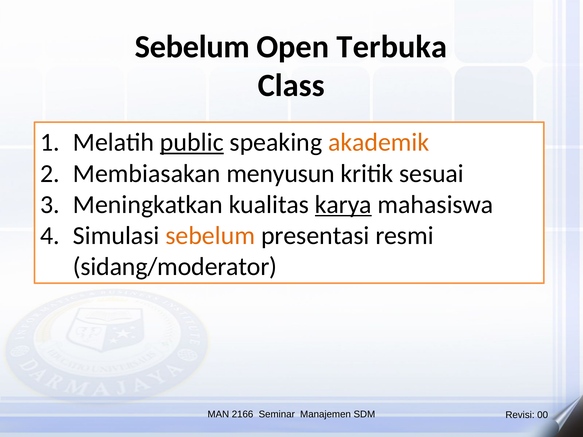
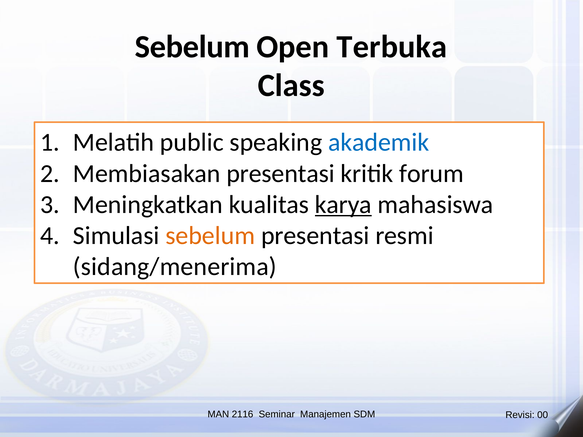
public underline: present -> none
akademik colour: orange -> blue
Membiasakan menyusun: menyusun -> presentasi
sesuai: sesuai -> forum
sidang/moderator: sidang/moderator -> sidang/menerima
2166: 2166 -> 2116
